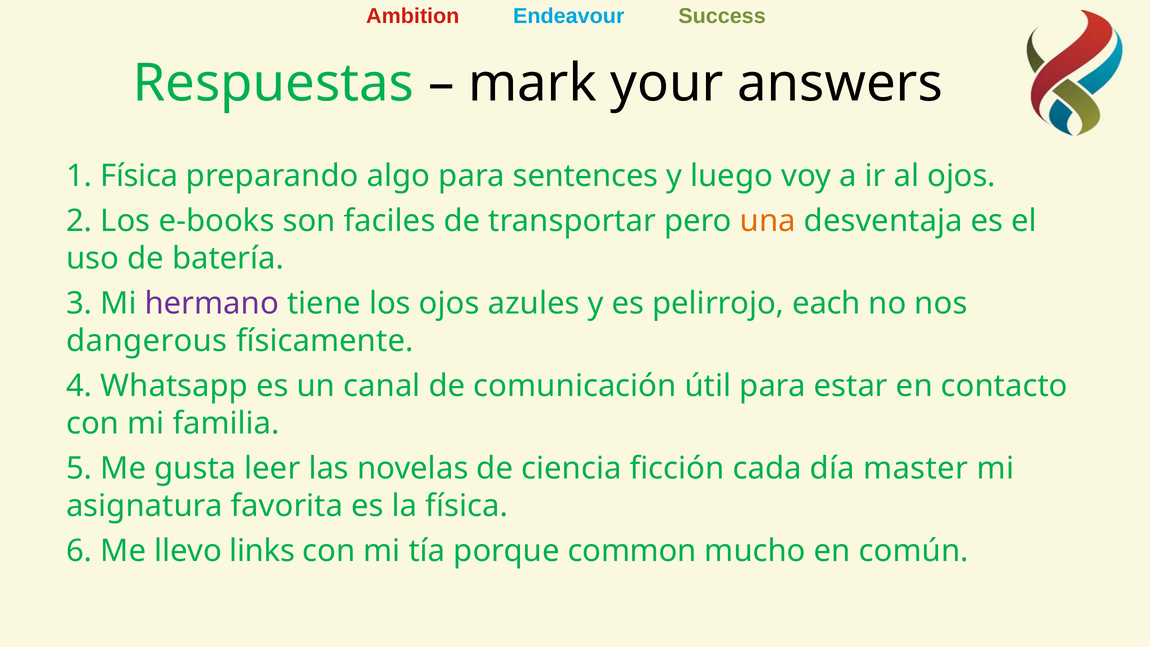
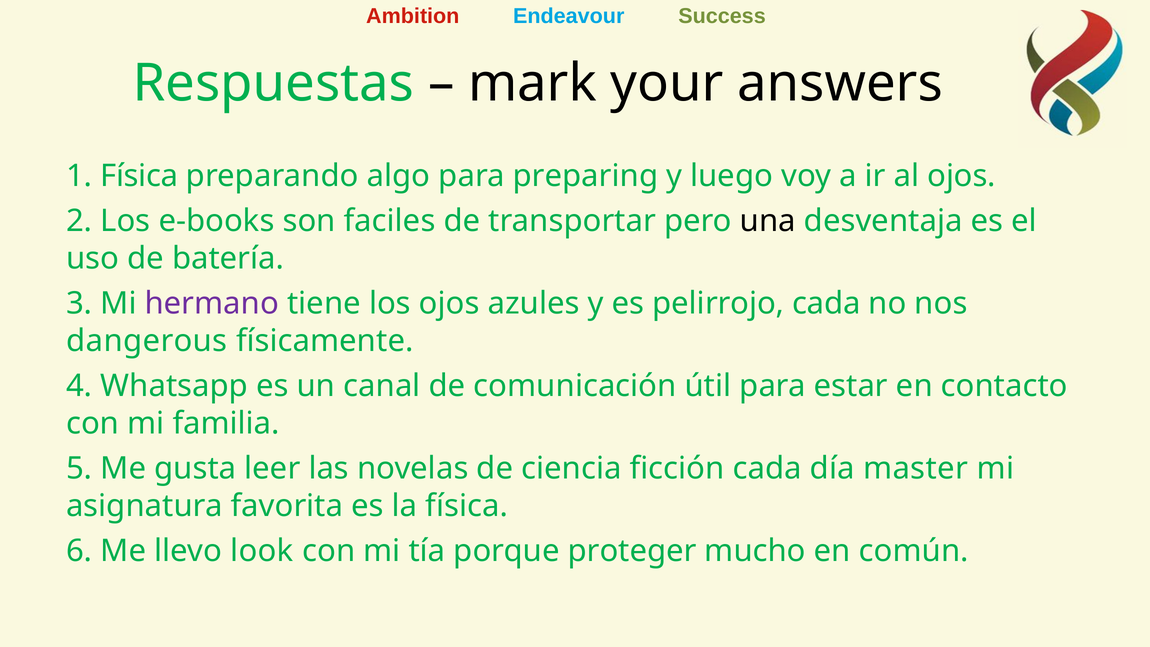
sentences: sentences -> preparing
una colour: orange -> black
pelirrojo each: each -> cada
links: links -> look
common: common -> proteger
